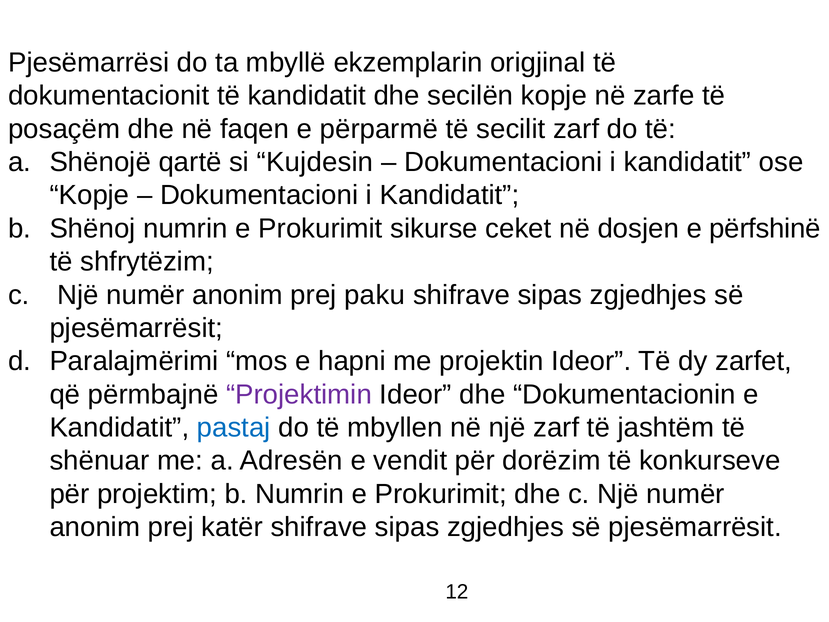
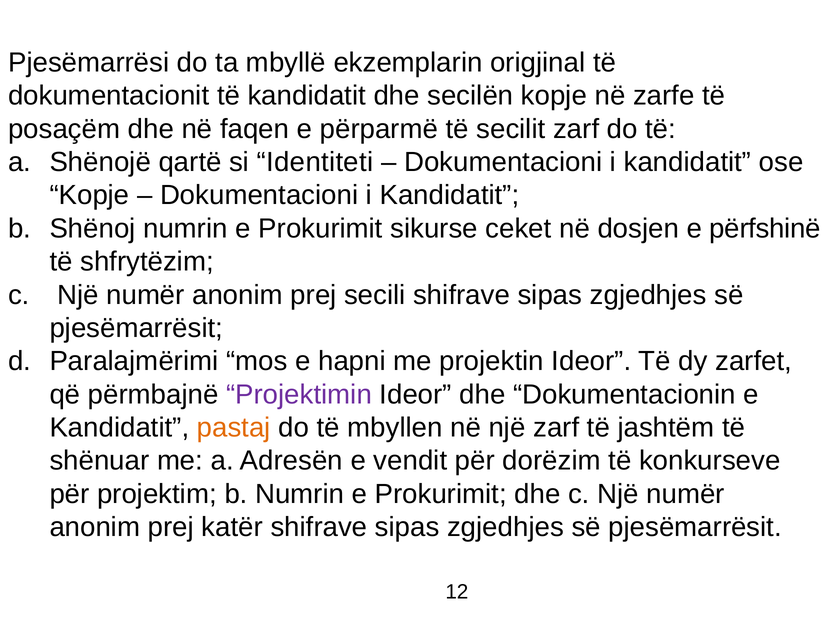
Kujdesin: Kujdesin -> Identiteti
paku: paku -> secili
pastaj colour: blue -> orange
